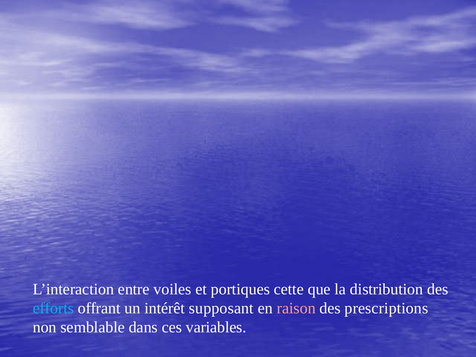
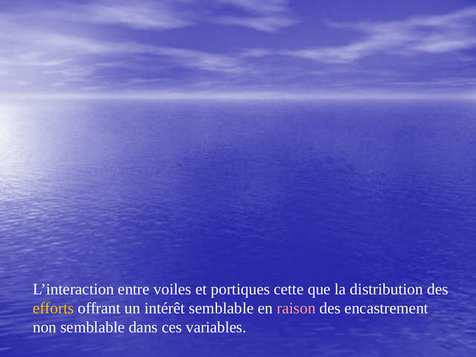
efforts colour: light blue -> yellow
intérêt supposant: supposant -> semblable
prescriptions: prescriptions -> encastrement
